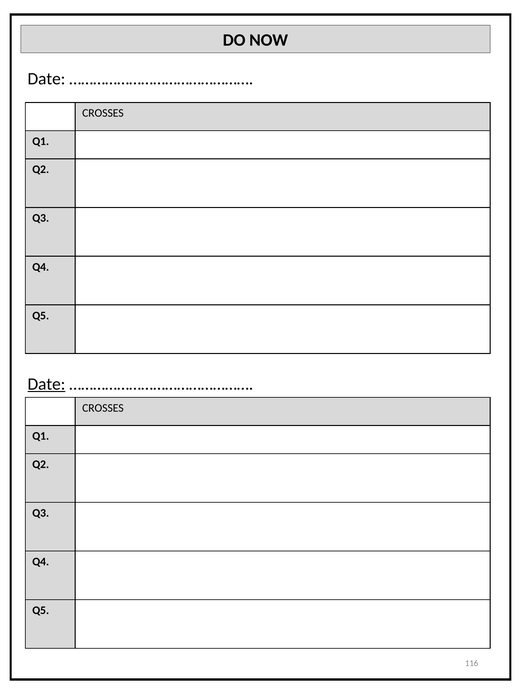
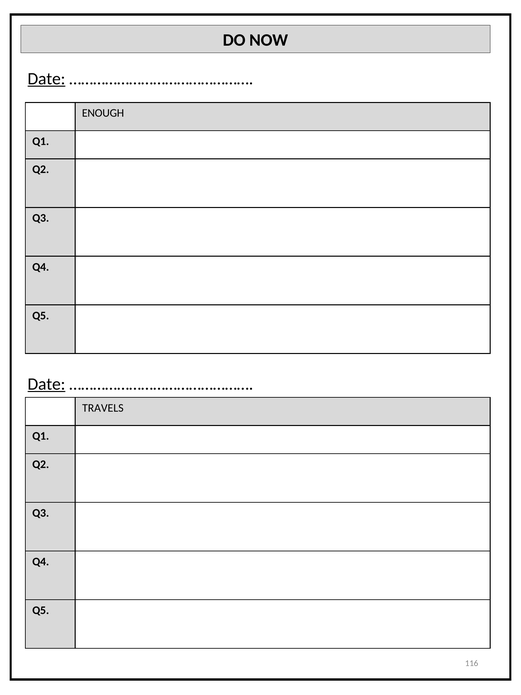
Date at (46, 79) underline: none -> present
CROSSES at (103, 113): CROSSES -> ENOUGH
CROSSES at (103, 408): CROSSES -> TRAVELS
